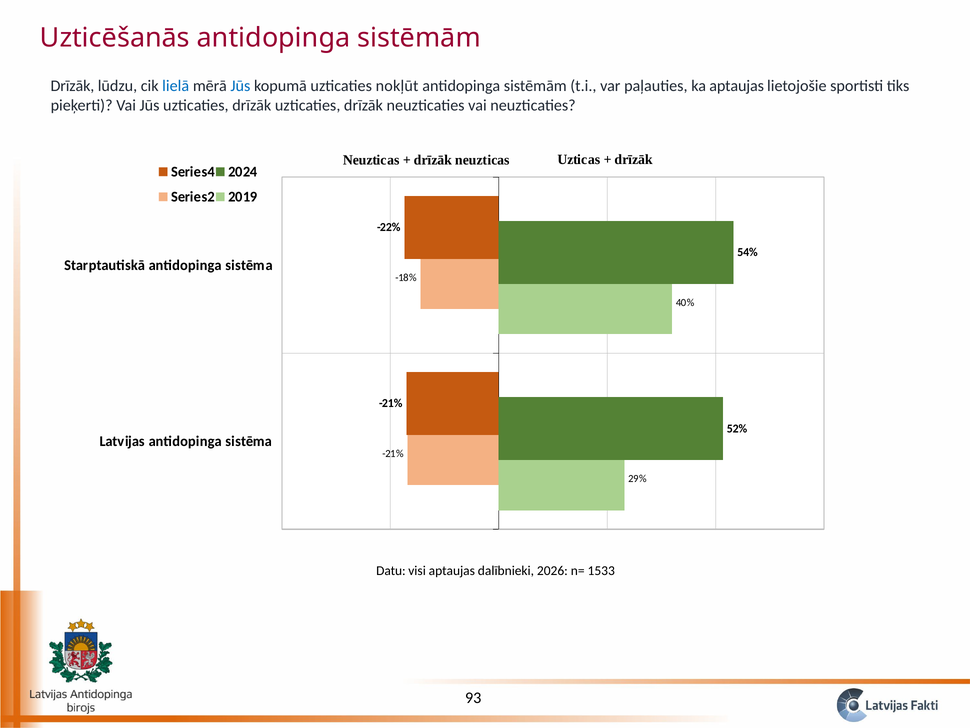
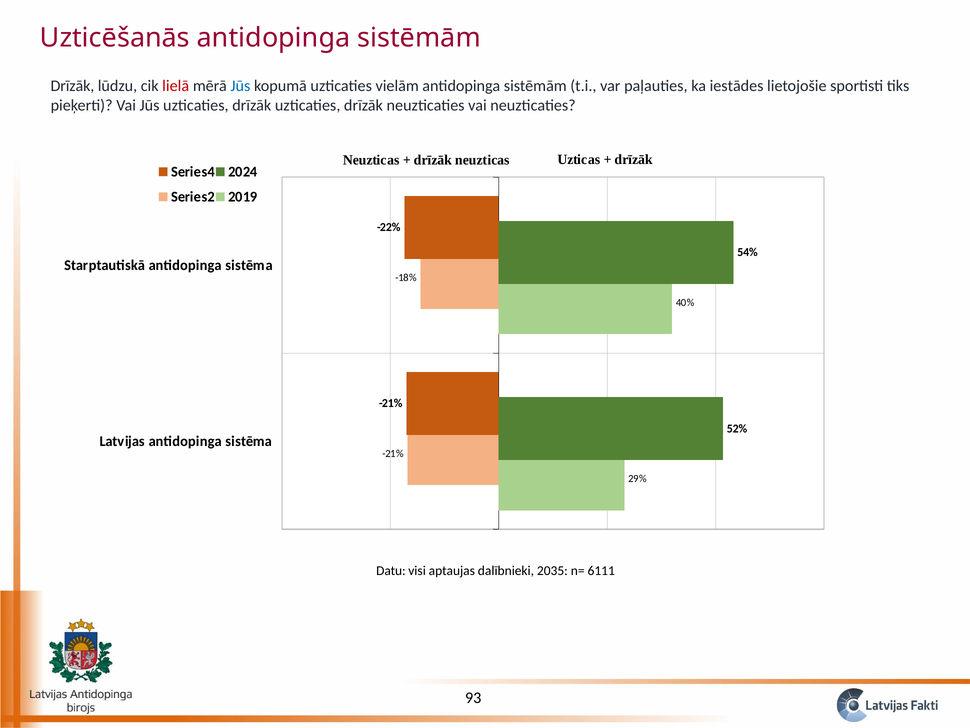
lielā colour: blue -> red
nokļūt: nokļūt -> vielām
ka aptaujas: aptaujas -> iestādes
2026: 2026 -> 2035
1533: 1533 -> 6111
